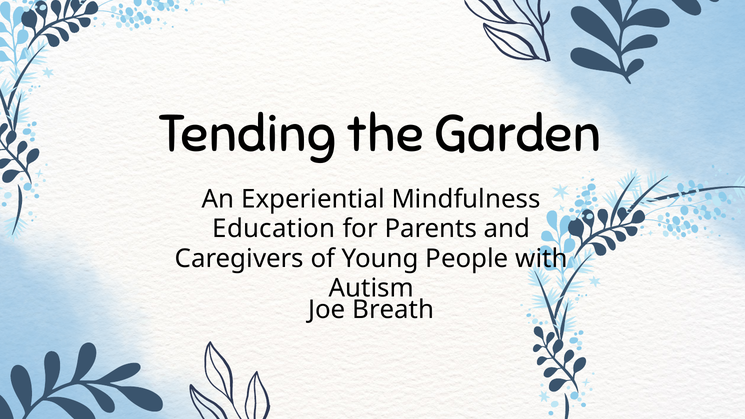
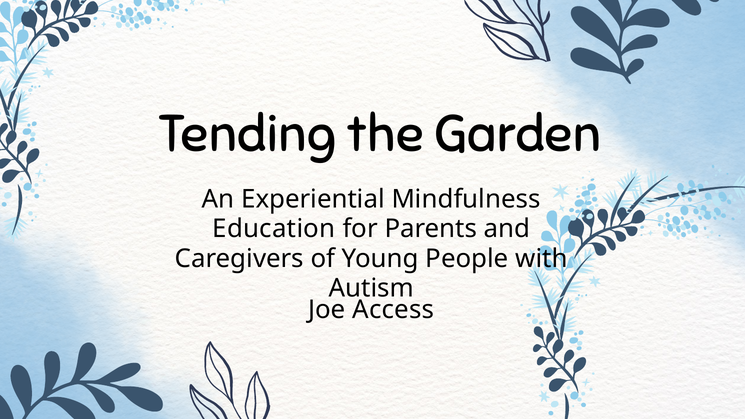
Breath: Breath -> Access
